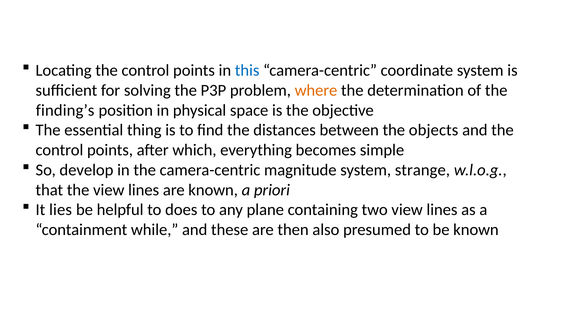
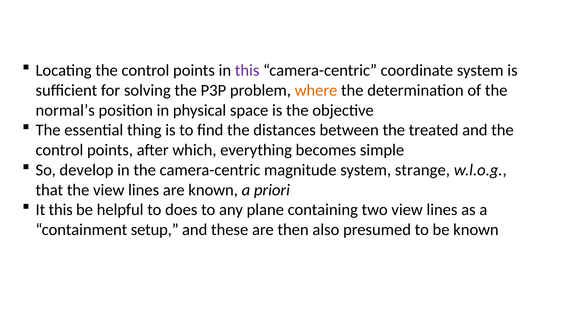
this at (247, 70) colour: blue -> purple
finding’s: finding’s -> normal’s
objects: objects -> treated
It lies: lies -> this
while: while -> setup
